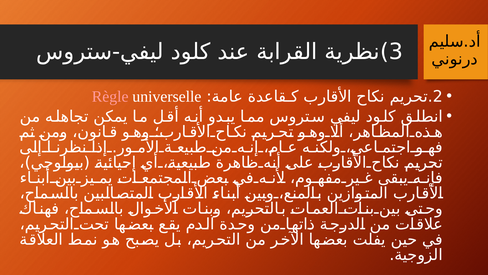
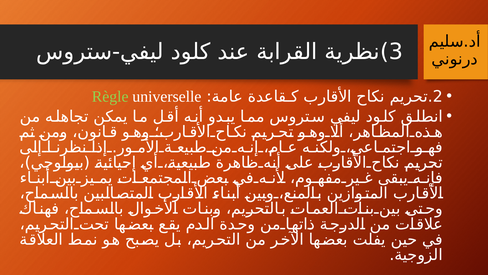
Règle colour: pink -> light green
